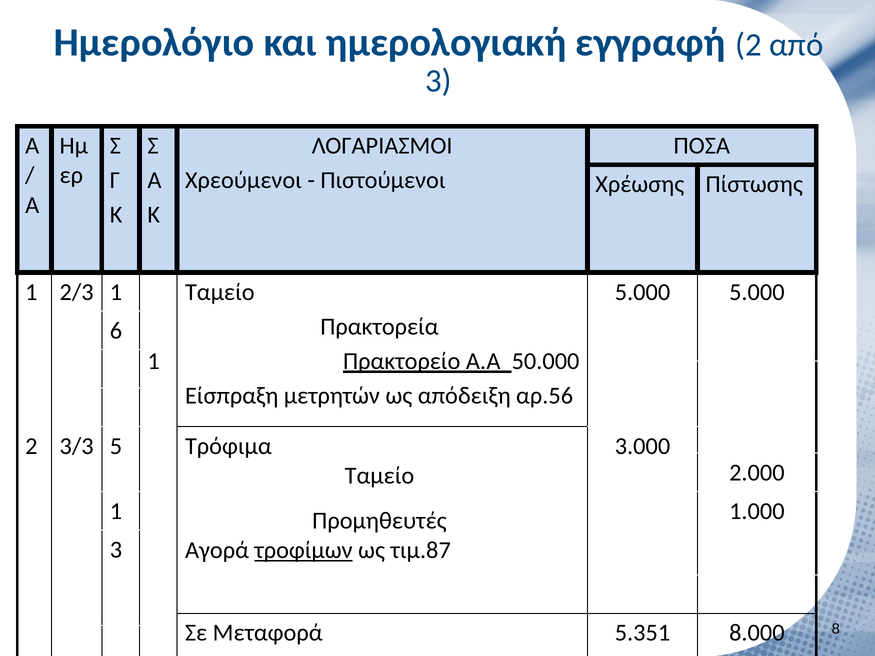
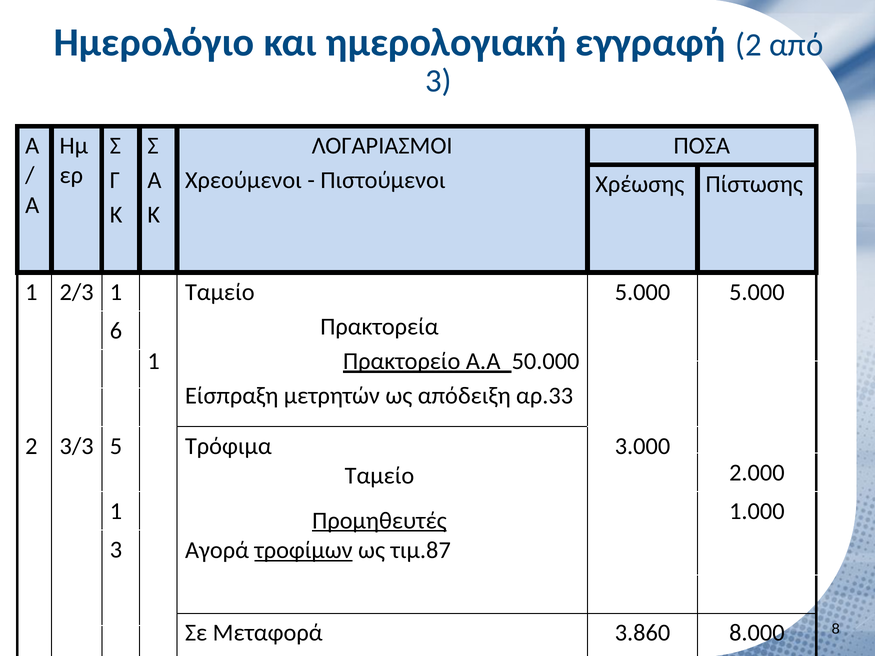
αρ.56: αρ.56 -> αρ.33
Προμηθευτές underline: none -> present
5.351: 5.351 -> 3.860
